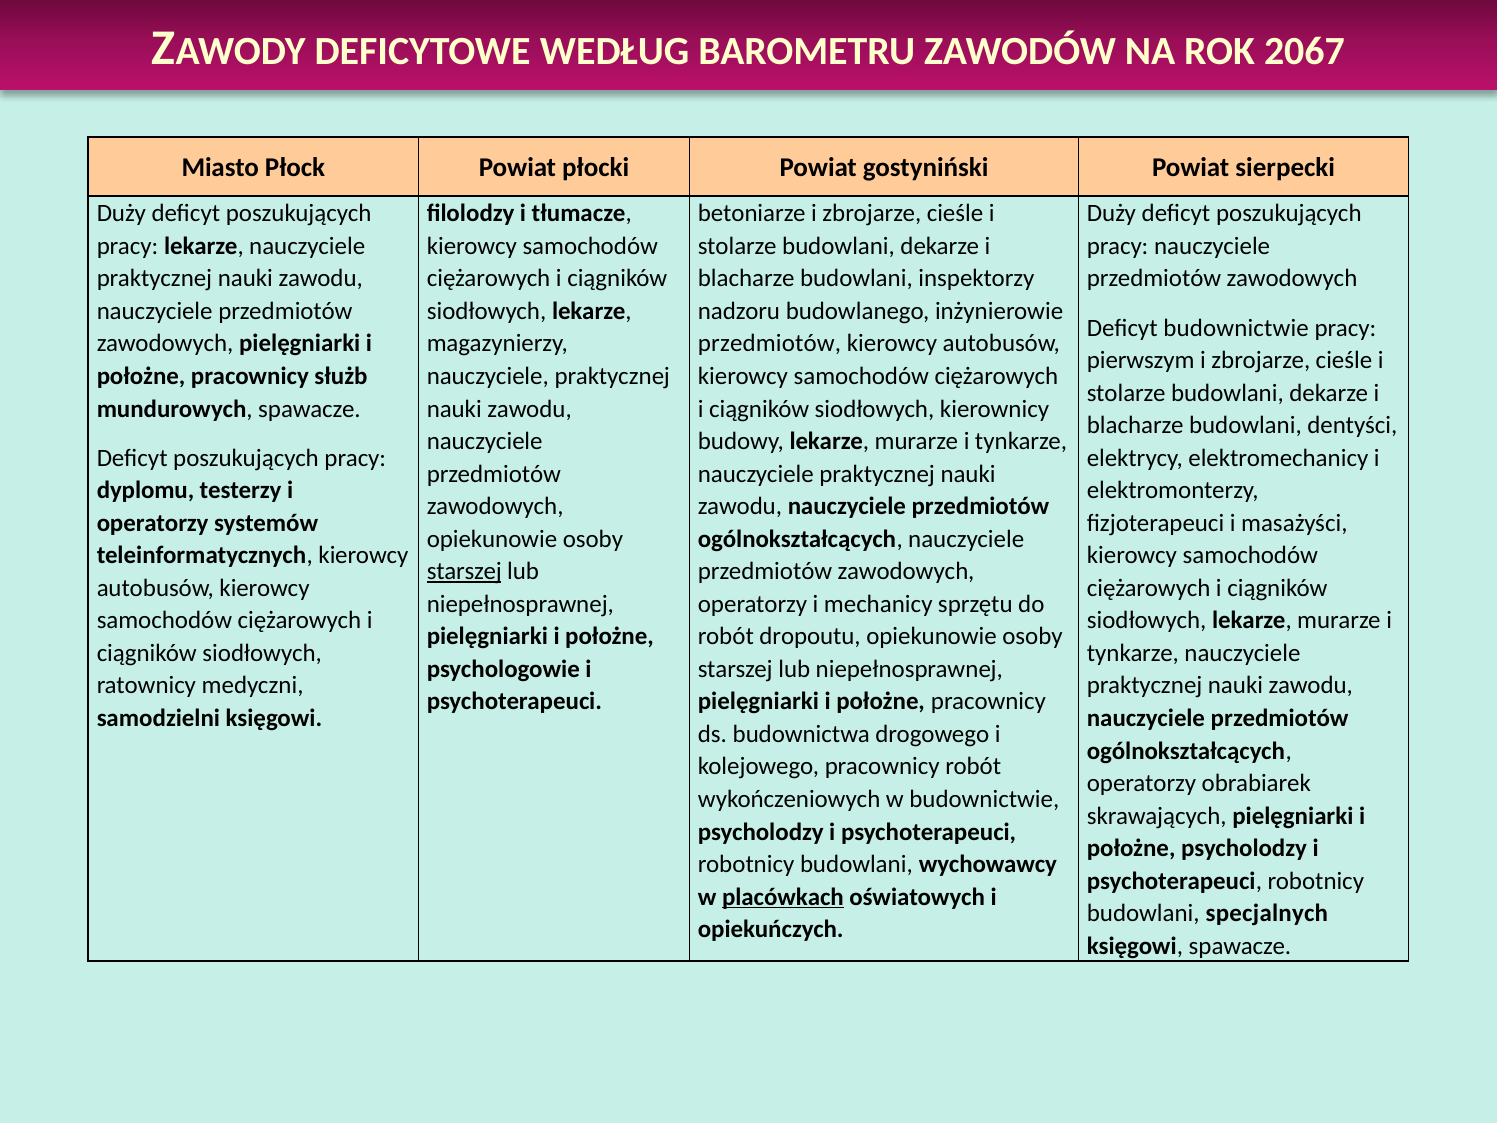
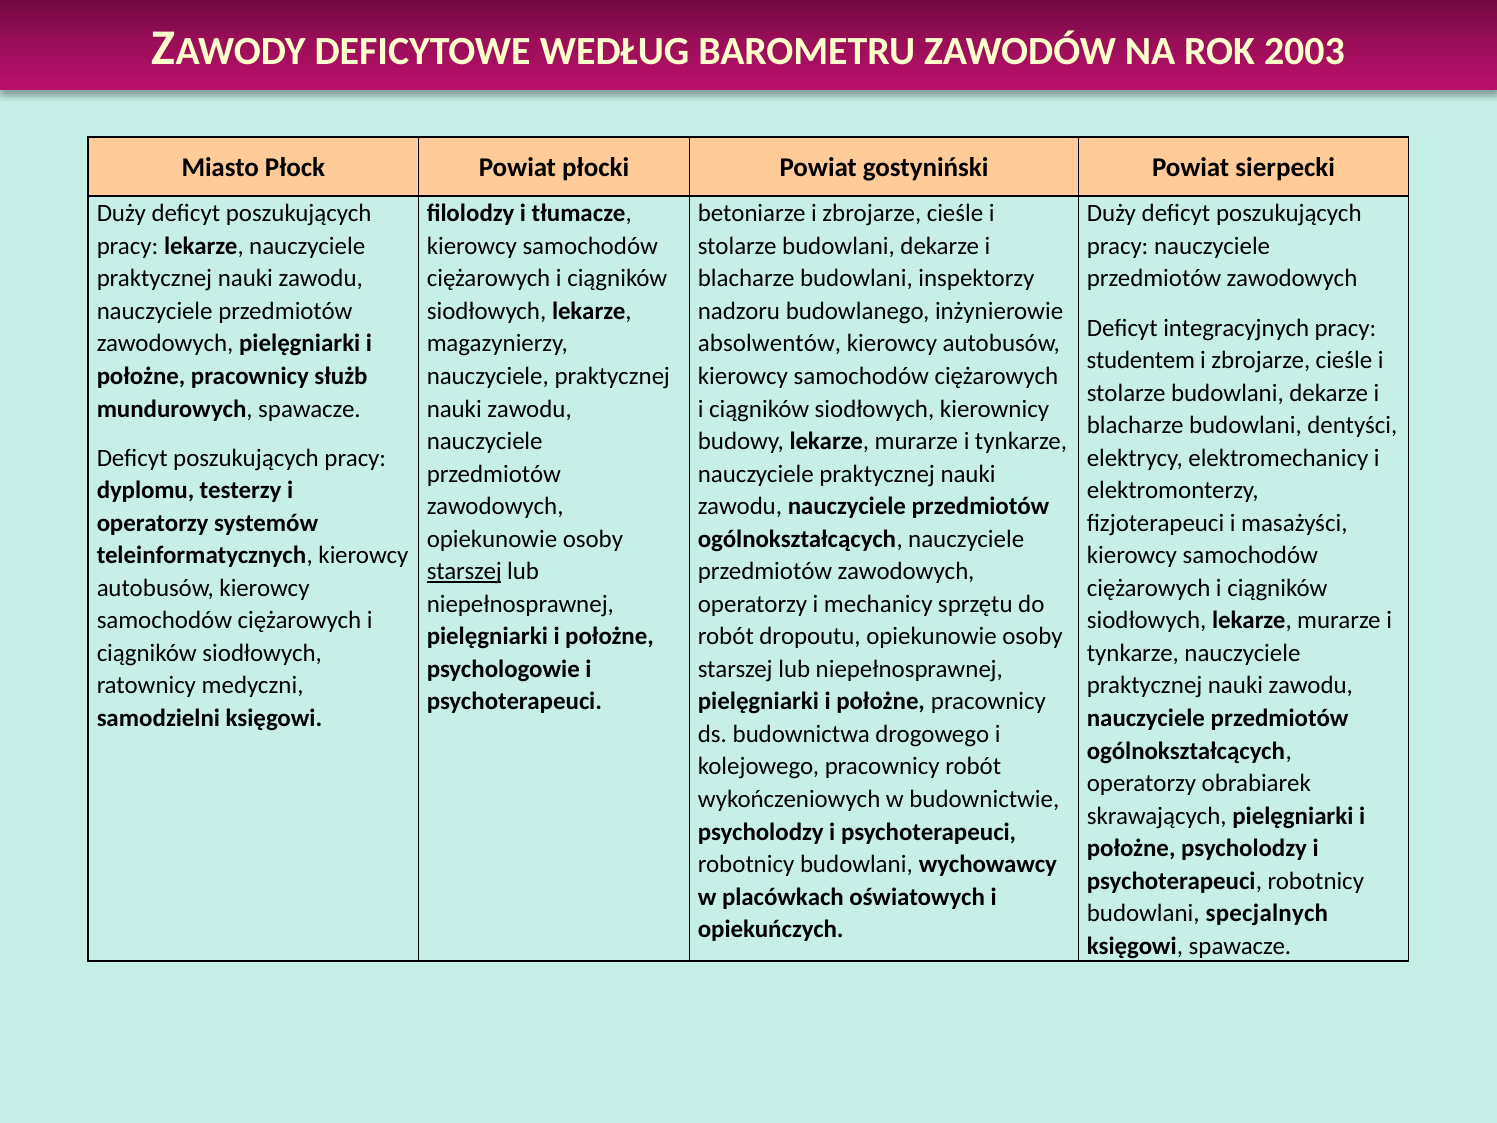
2067: 2067 -> 2003
Deficyt budownictwie: budownictwie -> integracyjnych
przedmiotów at (769, 344): przedmiotów -> absolwentów
pierwszym: pierwszym -> studentem
placówkach underline: present -> none
